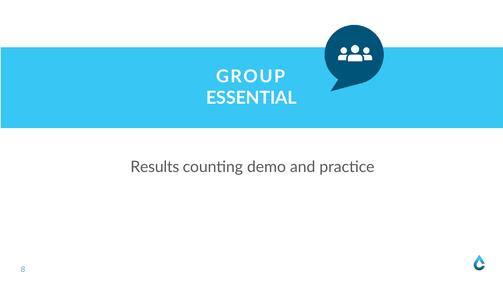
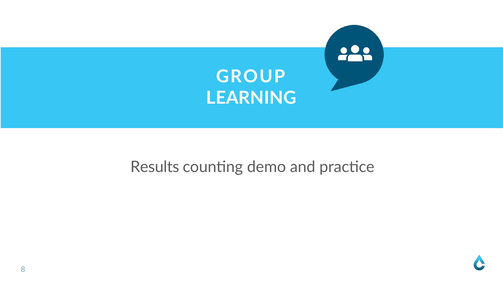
ESSENTIAL: ESSENTIAL -> LEARNING
